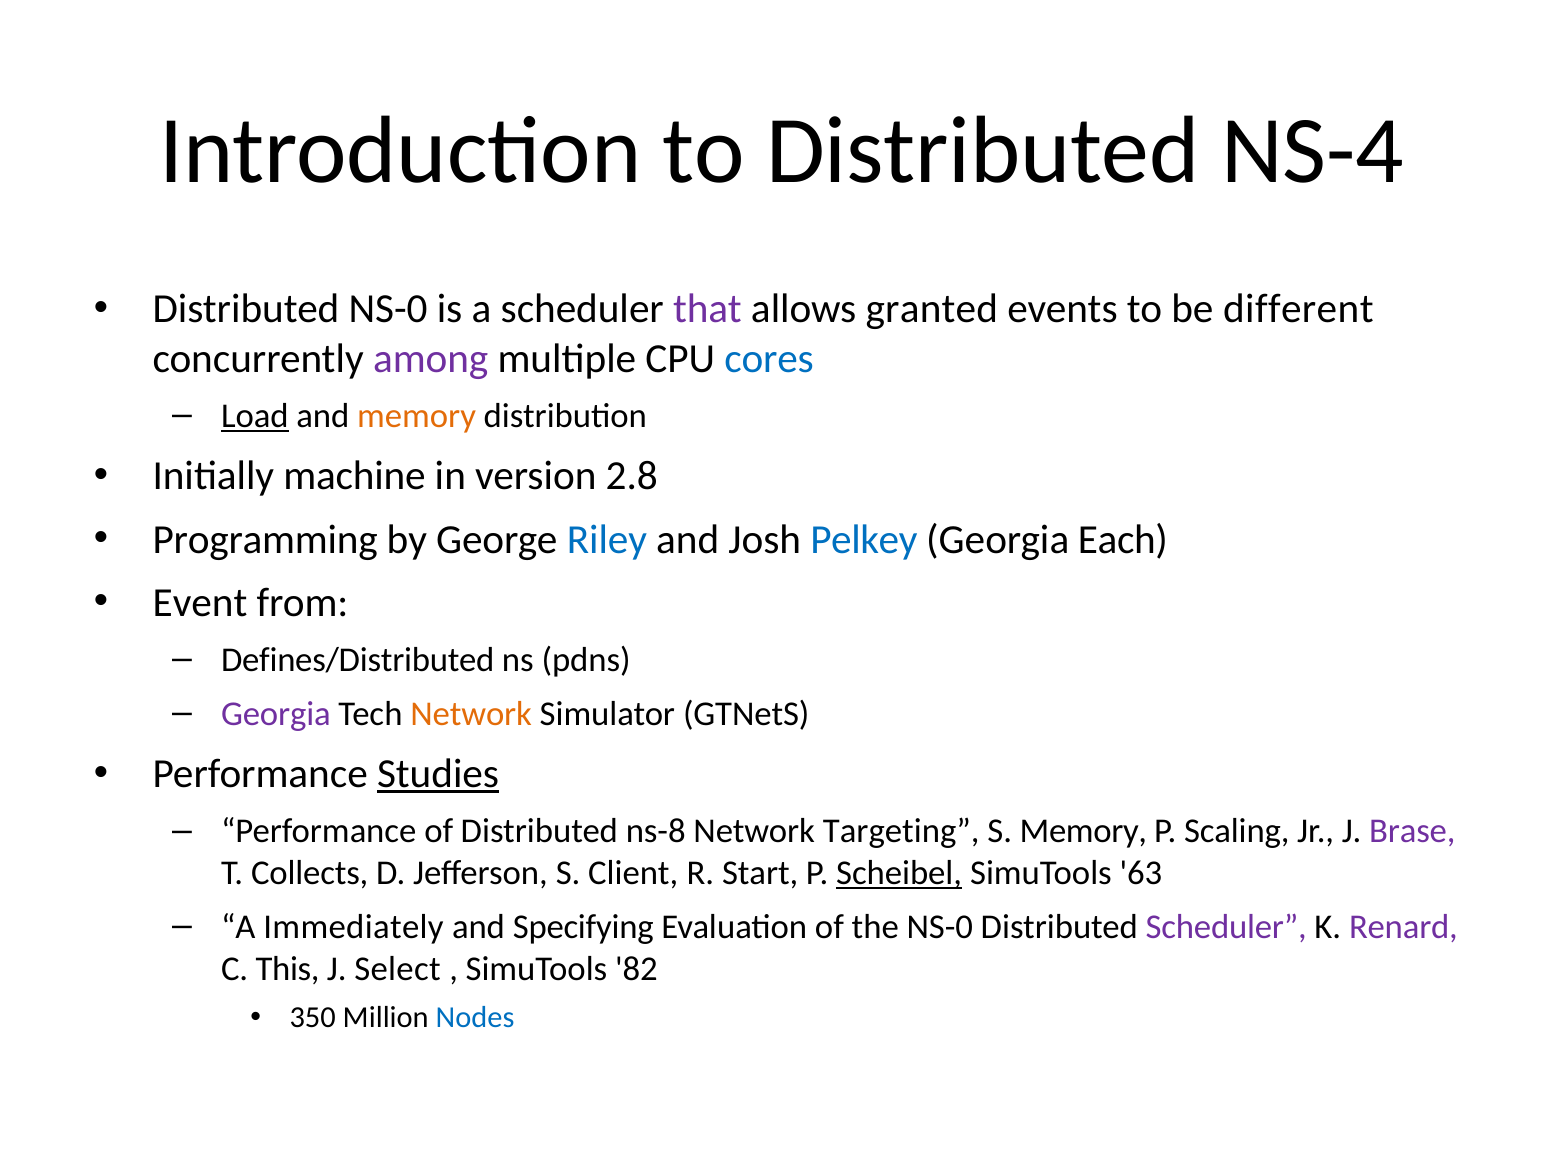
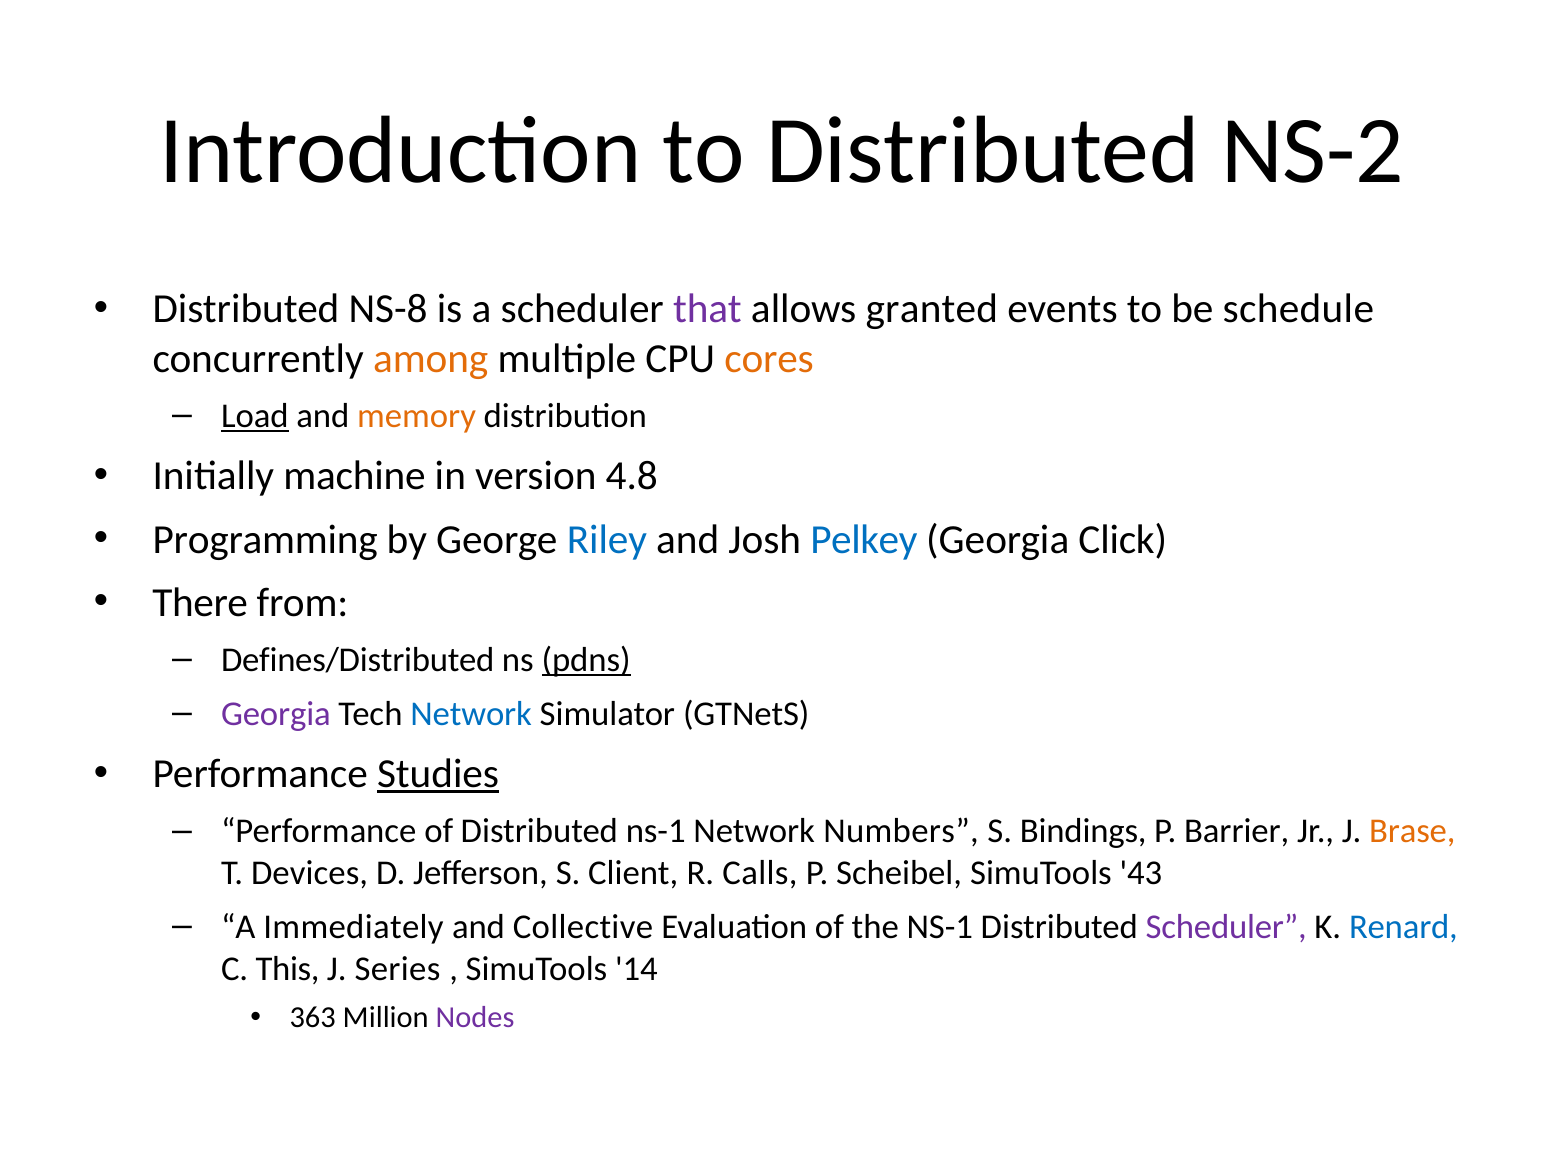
NS-4: NS-4 -> NS-2
Distributed NS-0: NS-0 -> NS-8
different: different -> schedule
among colour: purple -> orange
cores colour: blue -> orange
2.8: 2.8 -> 4.8
Each: Each -> Click
Event: Event -> There
pdns underline: none -> present
Network at (471, 714) colour: orange -> blue
Distributed ns-8: ns-8 -> ns-1
Targeting: Targeting -> Numbers
S Memory: Memory -> Bindings
Scaling: Scaling -> Barrier
Brase colour: purple -> orange
Collects: Collects -> Devices
Start: Start -> Calls
Scheibel underline: present -> none
63: 63 -> 43
Specifying: Specifying -> Collective
the NS-0: NS-0 -> NS-1
Renard colour: purple -> blue
Select: Select -> Series
82: 82 -> 14
350: 350 -> 363
Nodes colour: blue -> purple
